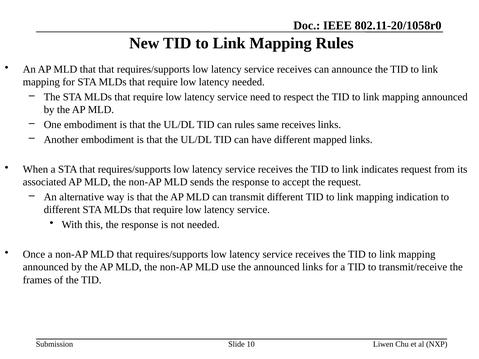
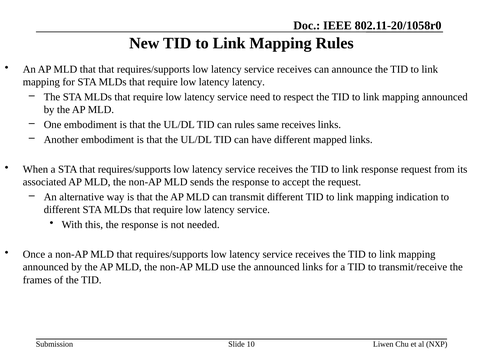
latency needed: needed -> latency
link indicates: indicates -> response
